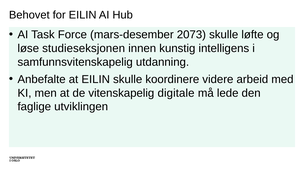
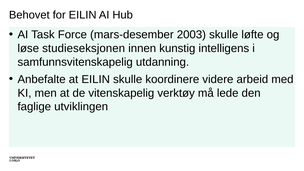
2073: 2073 -> 2003
digitale: digitale -> verktøy
